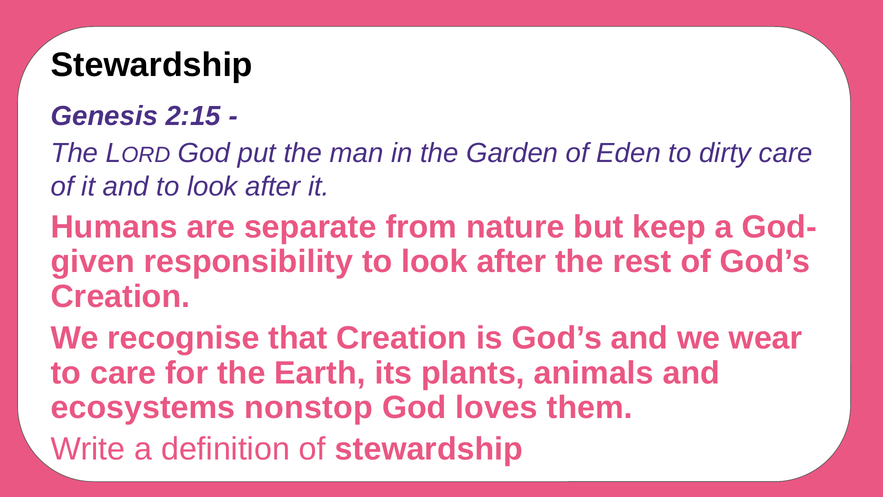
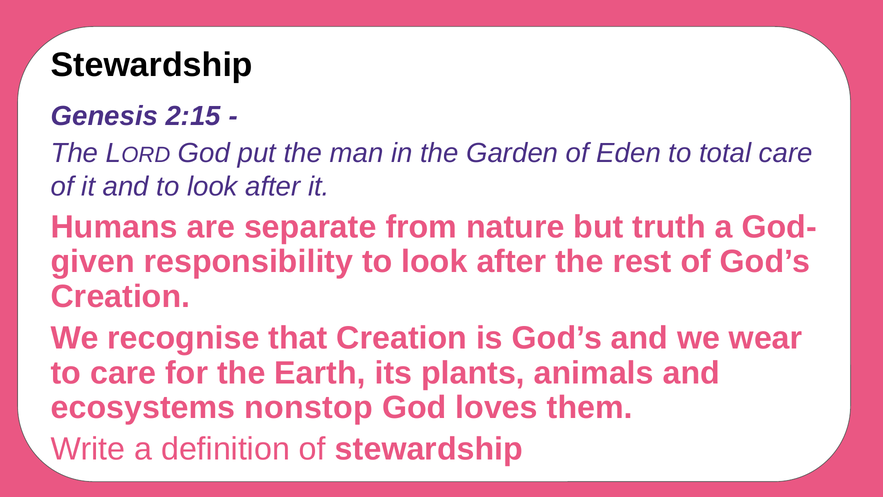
dirty: dirty -> total
keep: keep -> truth
